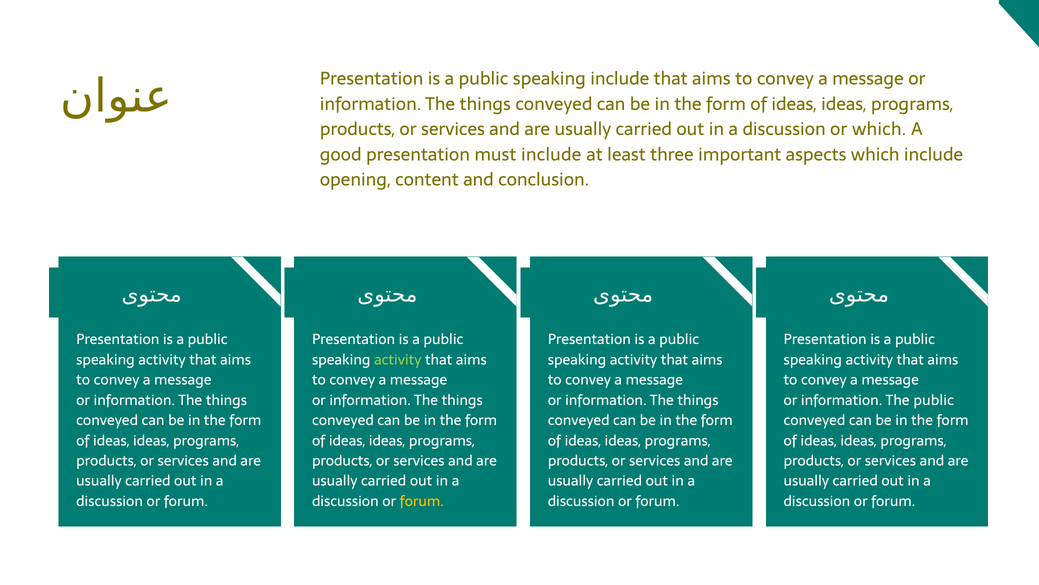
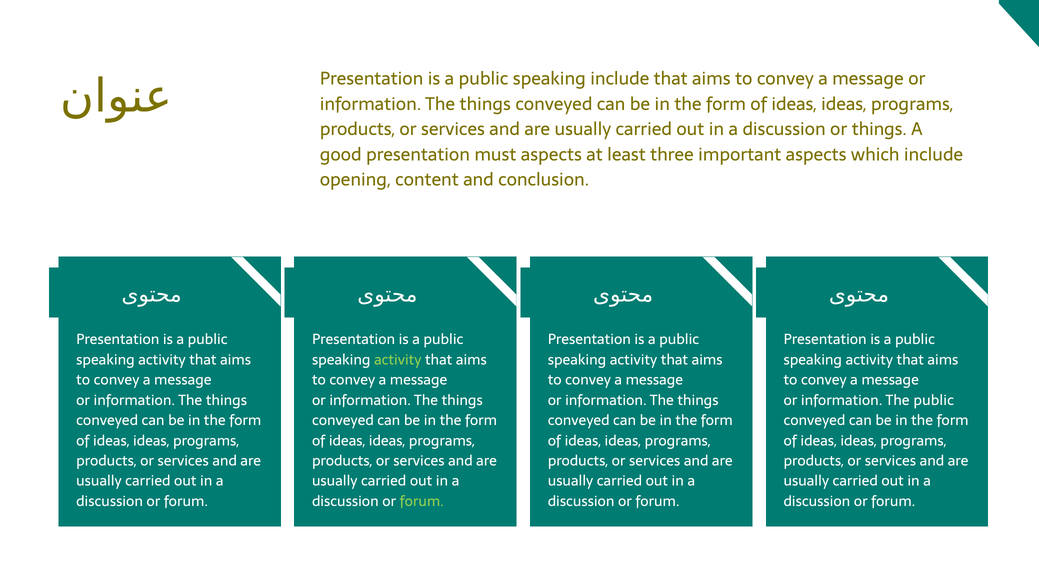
or which: which -> things
must include: include -> aspects
forum at (422, 501) colour: yellow -> light green
